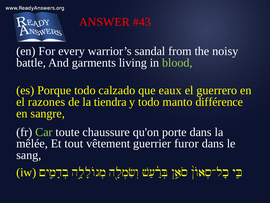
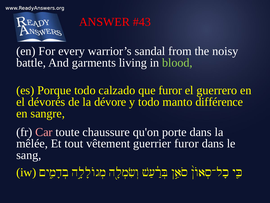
que eaux: eaux -> furor
razones: razones -> dévorés
tiendra: tiendra -> dévore
Car colour: light green -> pink
